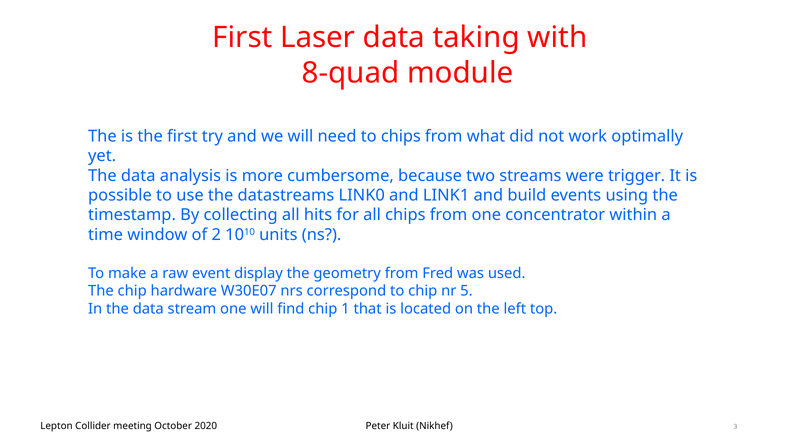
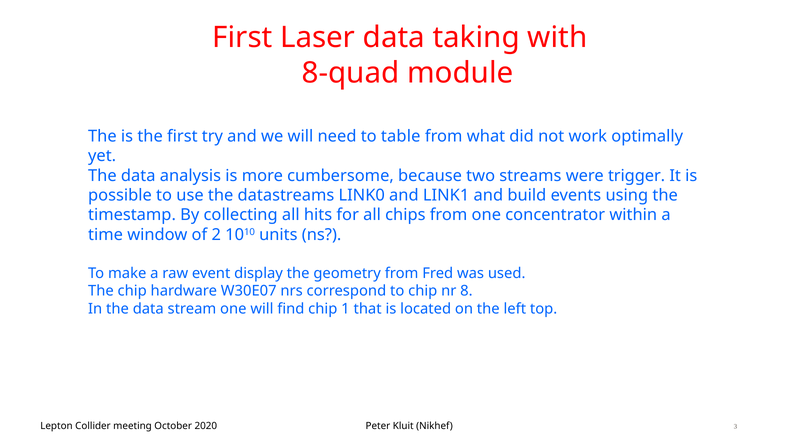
to chips: chips -> table
5: 5 -> 8
